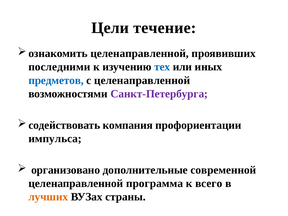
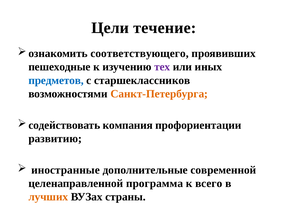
целенаправленной at (140, 53): целенаправленной -> соответствующего
последними: последними -> пешеходные
тех colour: blue -> purple
с целенаправленной: целенаправленной -> старшеклассников
Санкт-Петербурга colour: purple -> orange
импульса: импульса -> развитию
организовано: организовано -> иностранные
